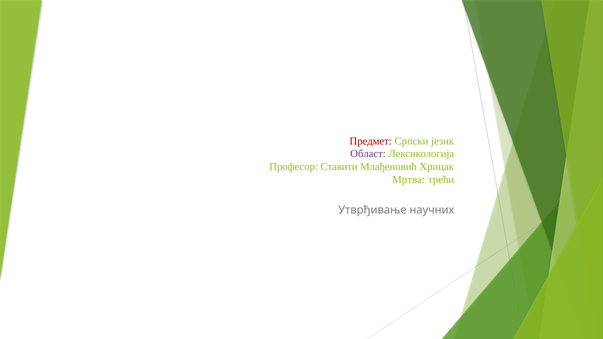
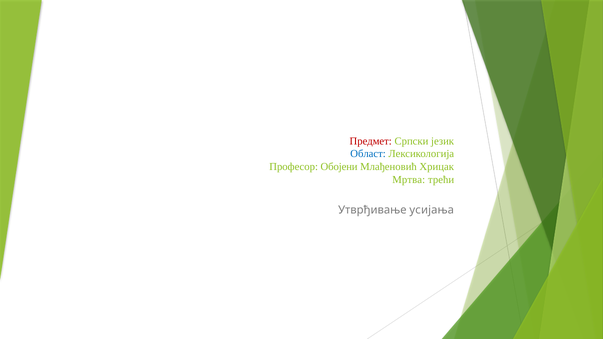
Област colour: purple -> blue
Ставити: Ставити -> Обојени
научних: научних -> усијања
